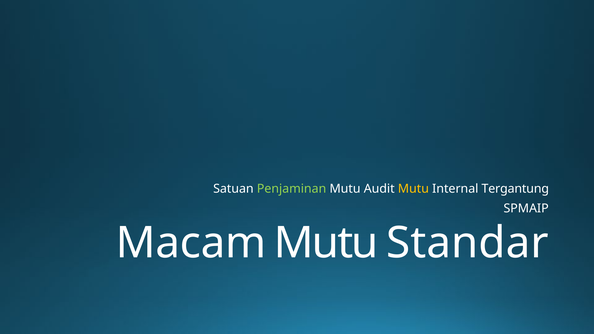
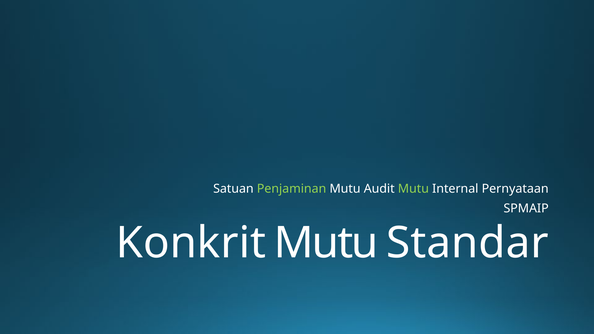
Mutu at (413, 189) colour: yellow -> light green
Tergantung: Tergantung -> Pernyataan
Macam: Macam -> Konkrit
